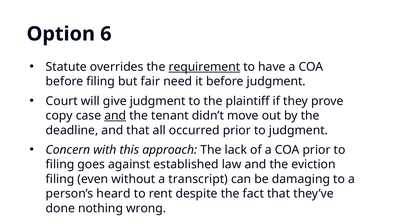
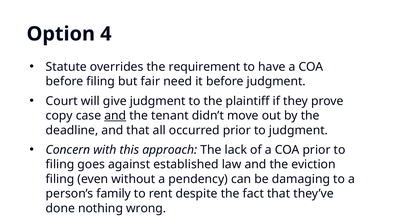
6: 6 -> 4
requirement underline: present -> none
transcript: transcript -> pendency
heard: heard -> family
